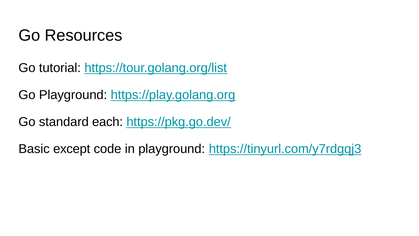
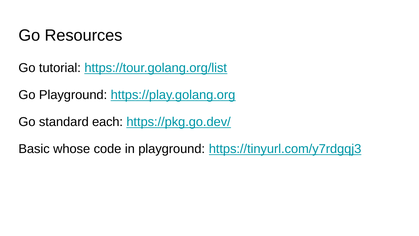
except: except -> whose
